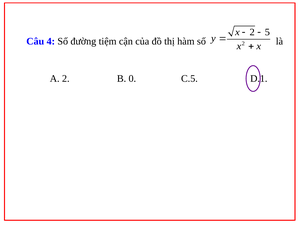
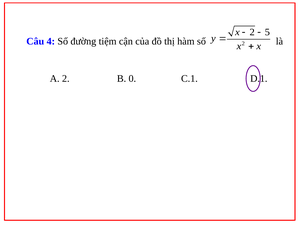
C.5: C.5 -> C.1
